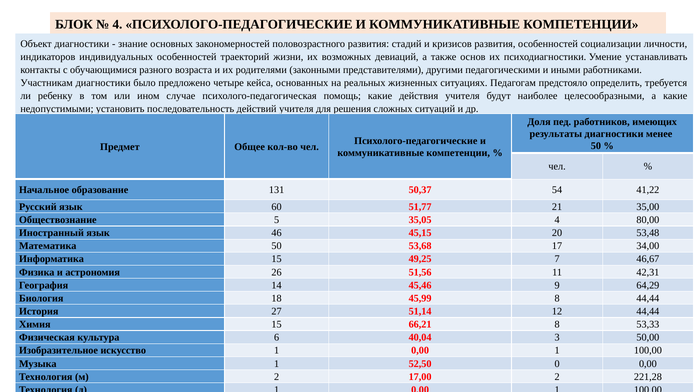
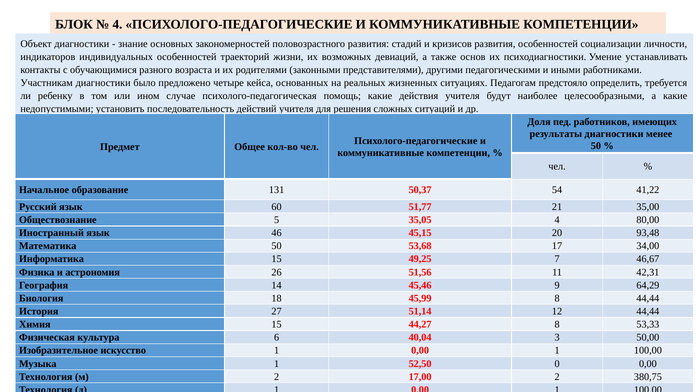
53,48: 53,48 -> 93,48
66,21: 66,21 -> 44,27
221,28: 221,28 -> 380,75
